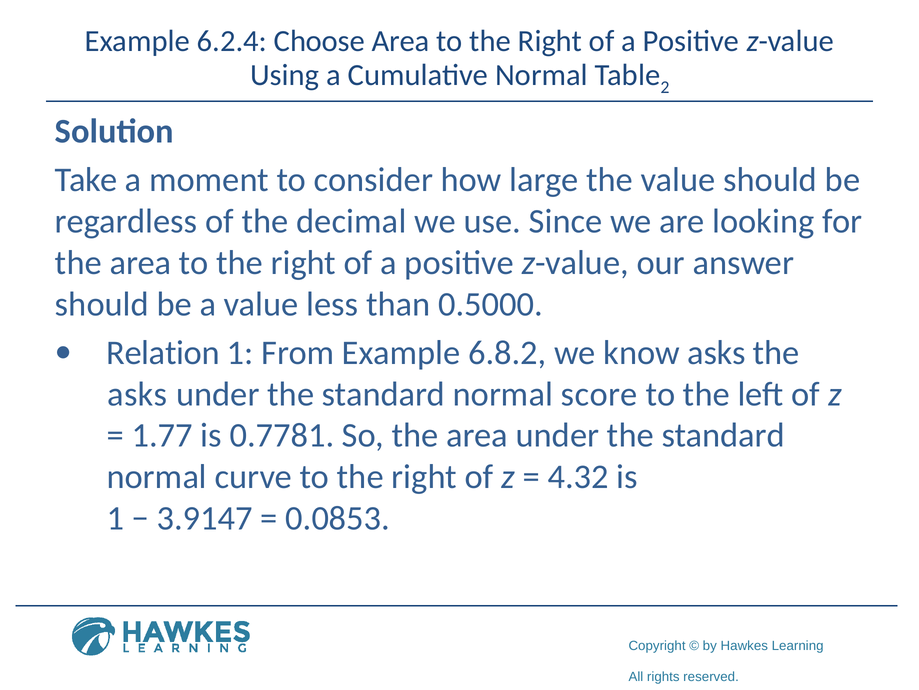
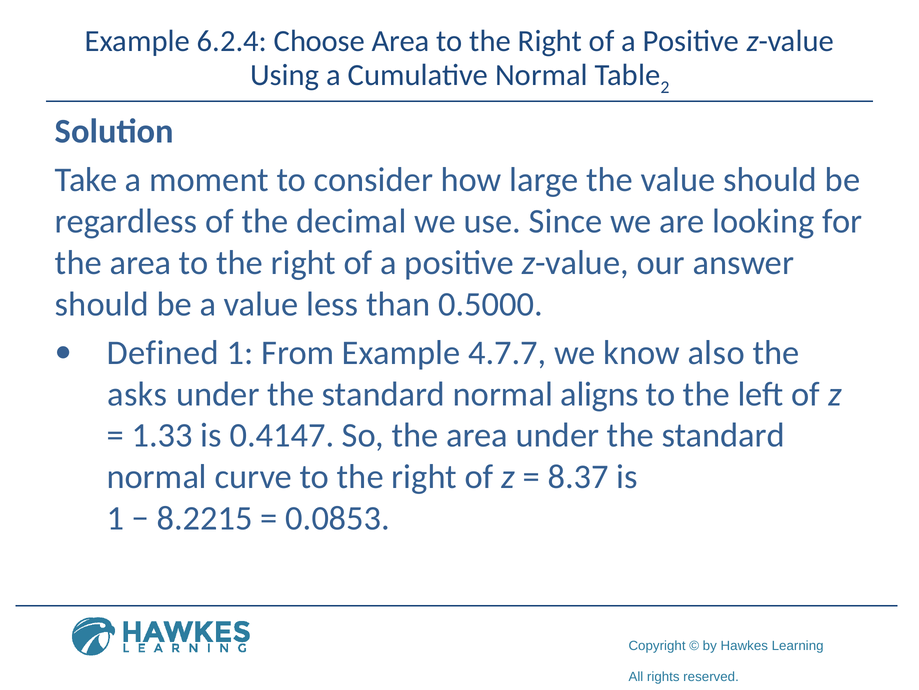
Relation: Relation -> Defined
6.8.2: 6.8.2 -> 4.7.7
know asks: asks -> also
score: score -> aligns
1.77: 1.77 -> 1.33
0.7781: 0.7781 -> 0.4147
4.32: 4.32 -> 8.37
3.9147: 3.9147 -> 8.2215
